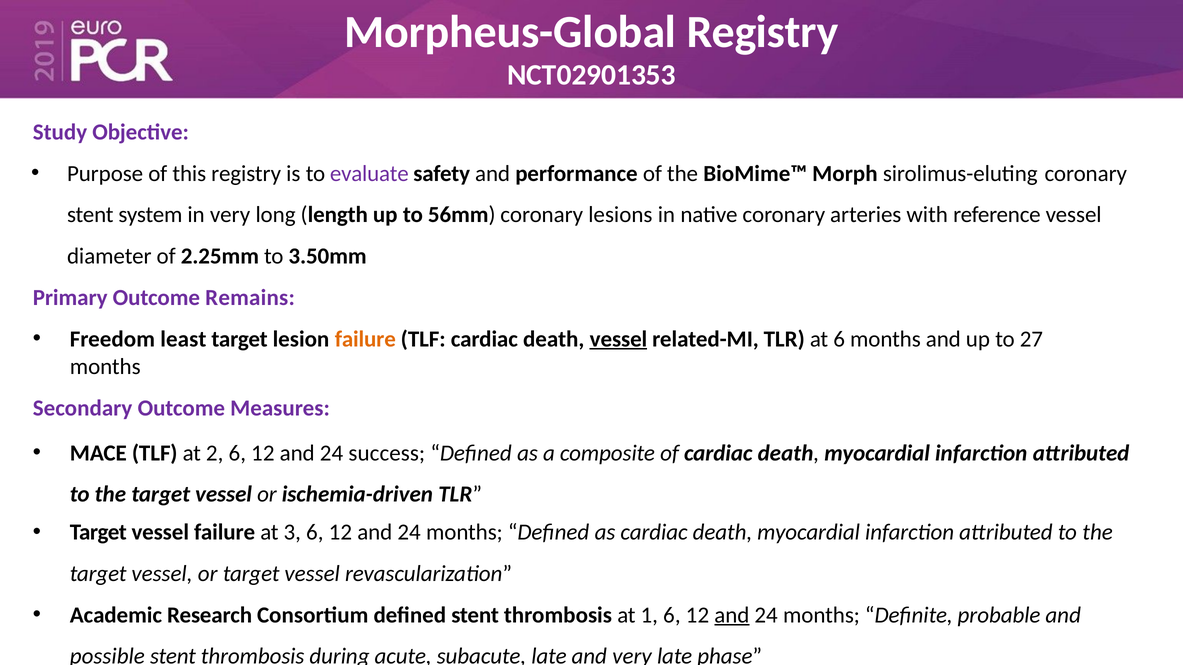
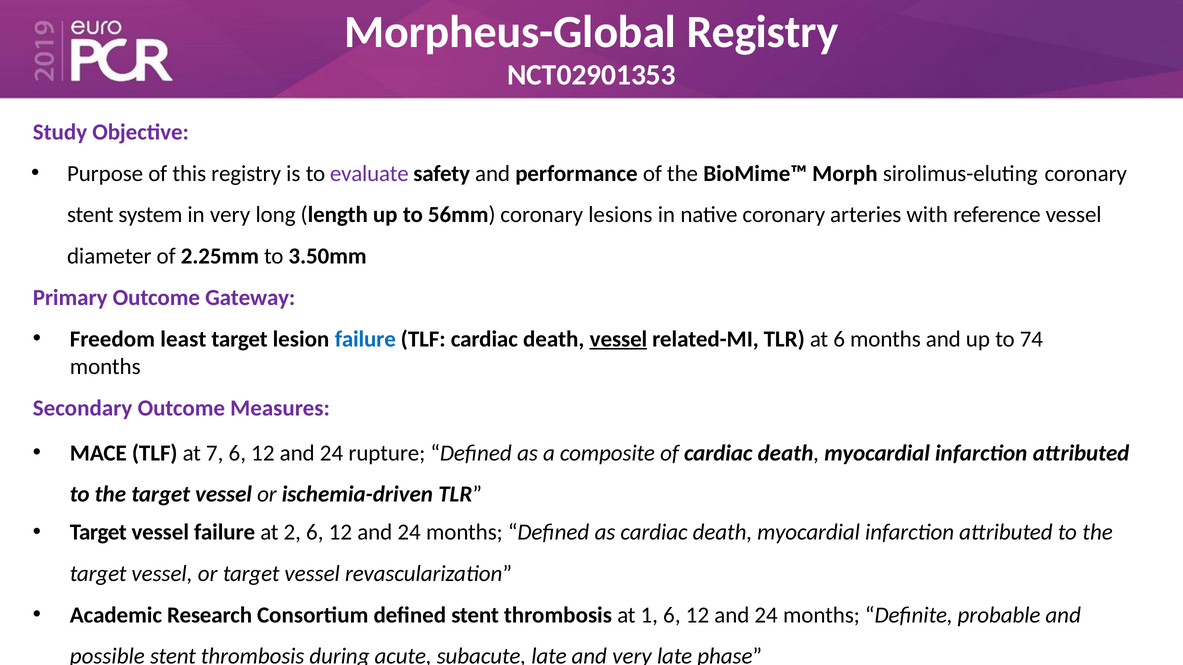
Remains: Remains -> Gateway
failure at (365, 339) colour: orange -> blue
27: 27 -> 74
2: 2 -> 7
success: success -> rupture
3: 3 -> 2
and at (732, 615) underline: present -> none
